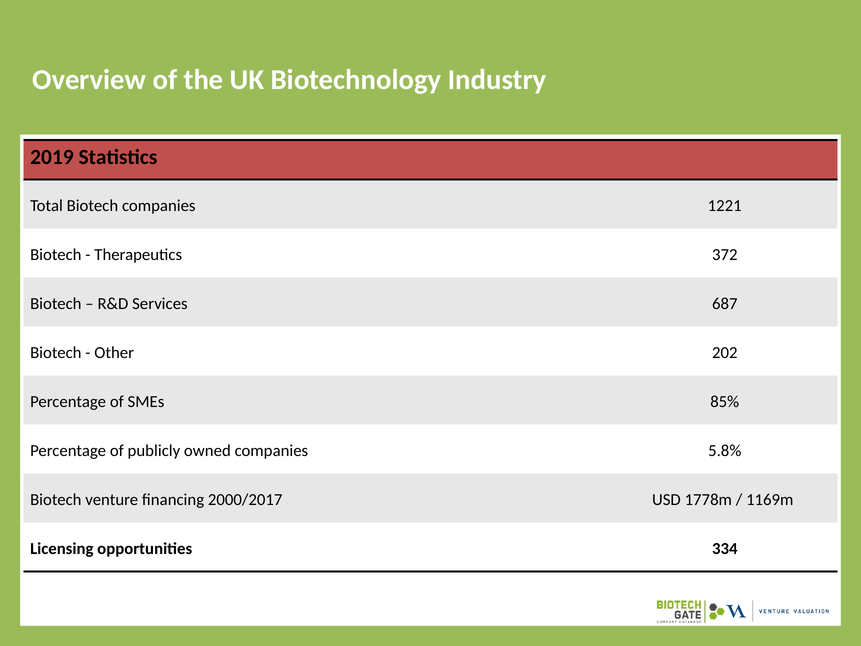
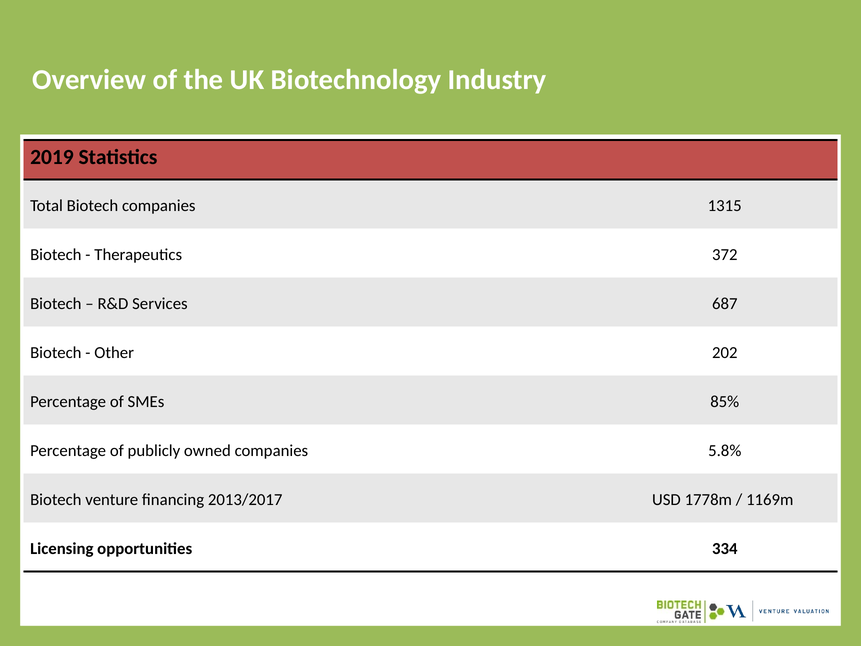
1221: 1221 -> 1315
2000/2017: 2000/2017 -> 2013/2017
